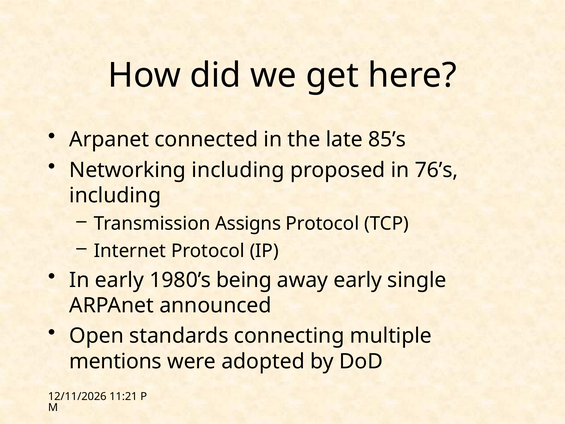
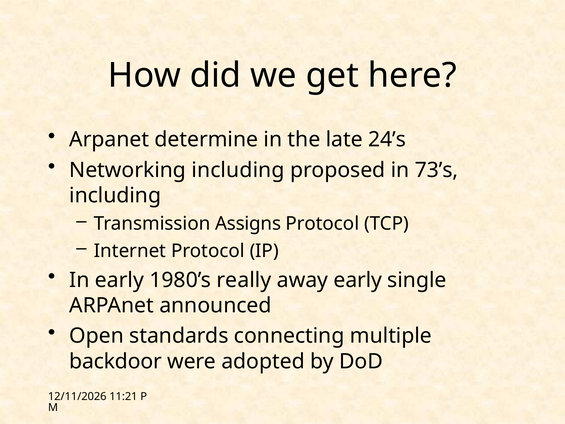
connected: connected -> determine
85’s: 85’s -> 24’s
76’s: 76’s -> 73’s
being: being -> really
mentions: mentions -> backdoor
